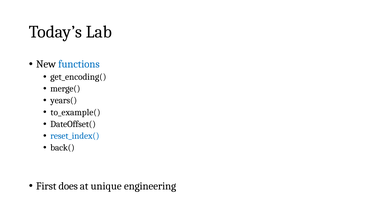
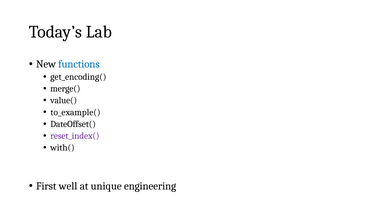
years(: years( -> value(
reset_index( colour: blue -> purple
back(: back( -> with(
does: does -> well
